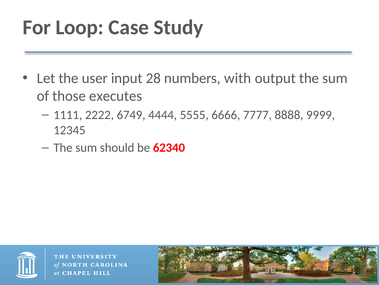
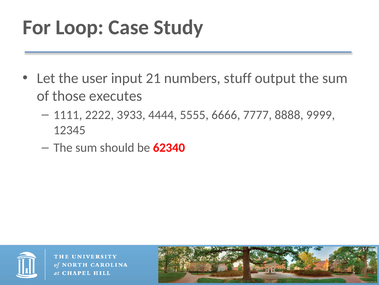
28: 28 -> 21
with: with -> stuff
6749: 6749 -> 3933
